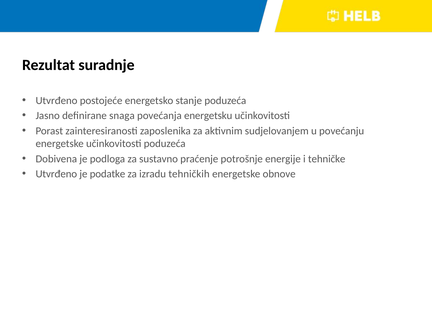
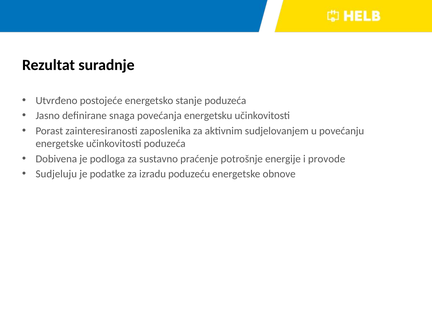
tehničke: tehničke -> provode
Utvrđeno at (56, 174): Utvrđeno -> Sudjeluju
tehničkih: tehničkih -> poduzeću
